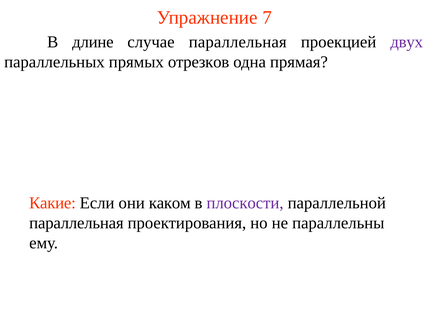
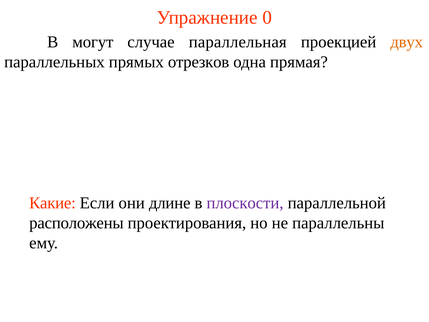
7: 7 -> 0
длине: длине -> могут
двух colour: purple -> orange
каком: каком -> длине
параллельная at (76, 223): параллельная -> расположены
